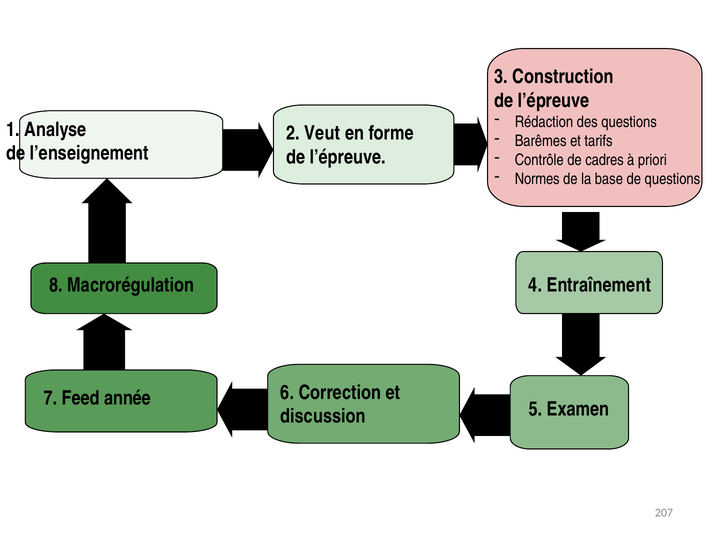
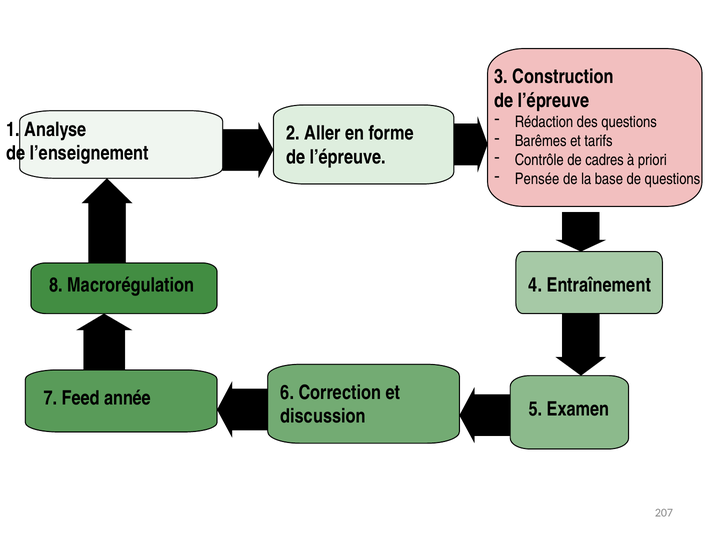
Veut: Veut -> Aller
Normes: Normes -> Pensée
